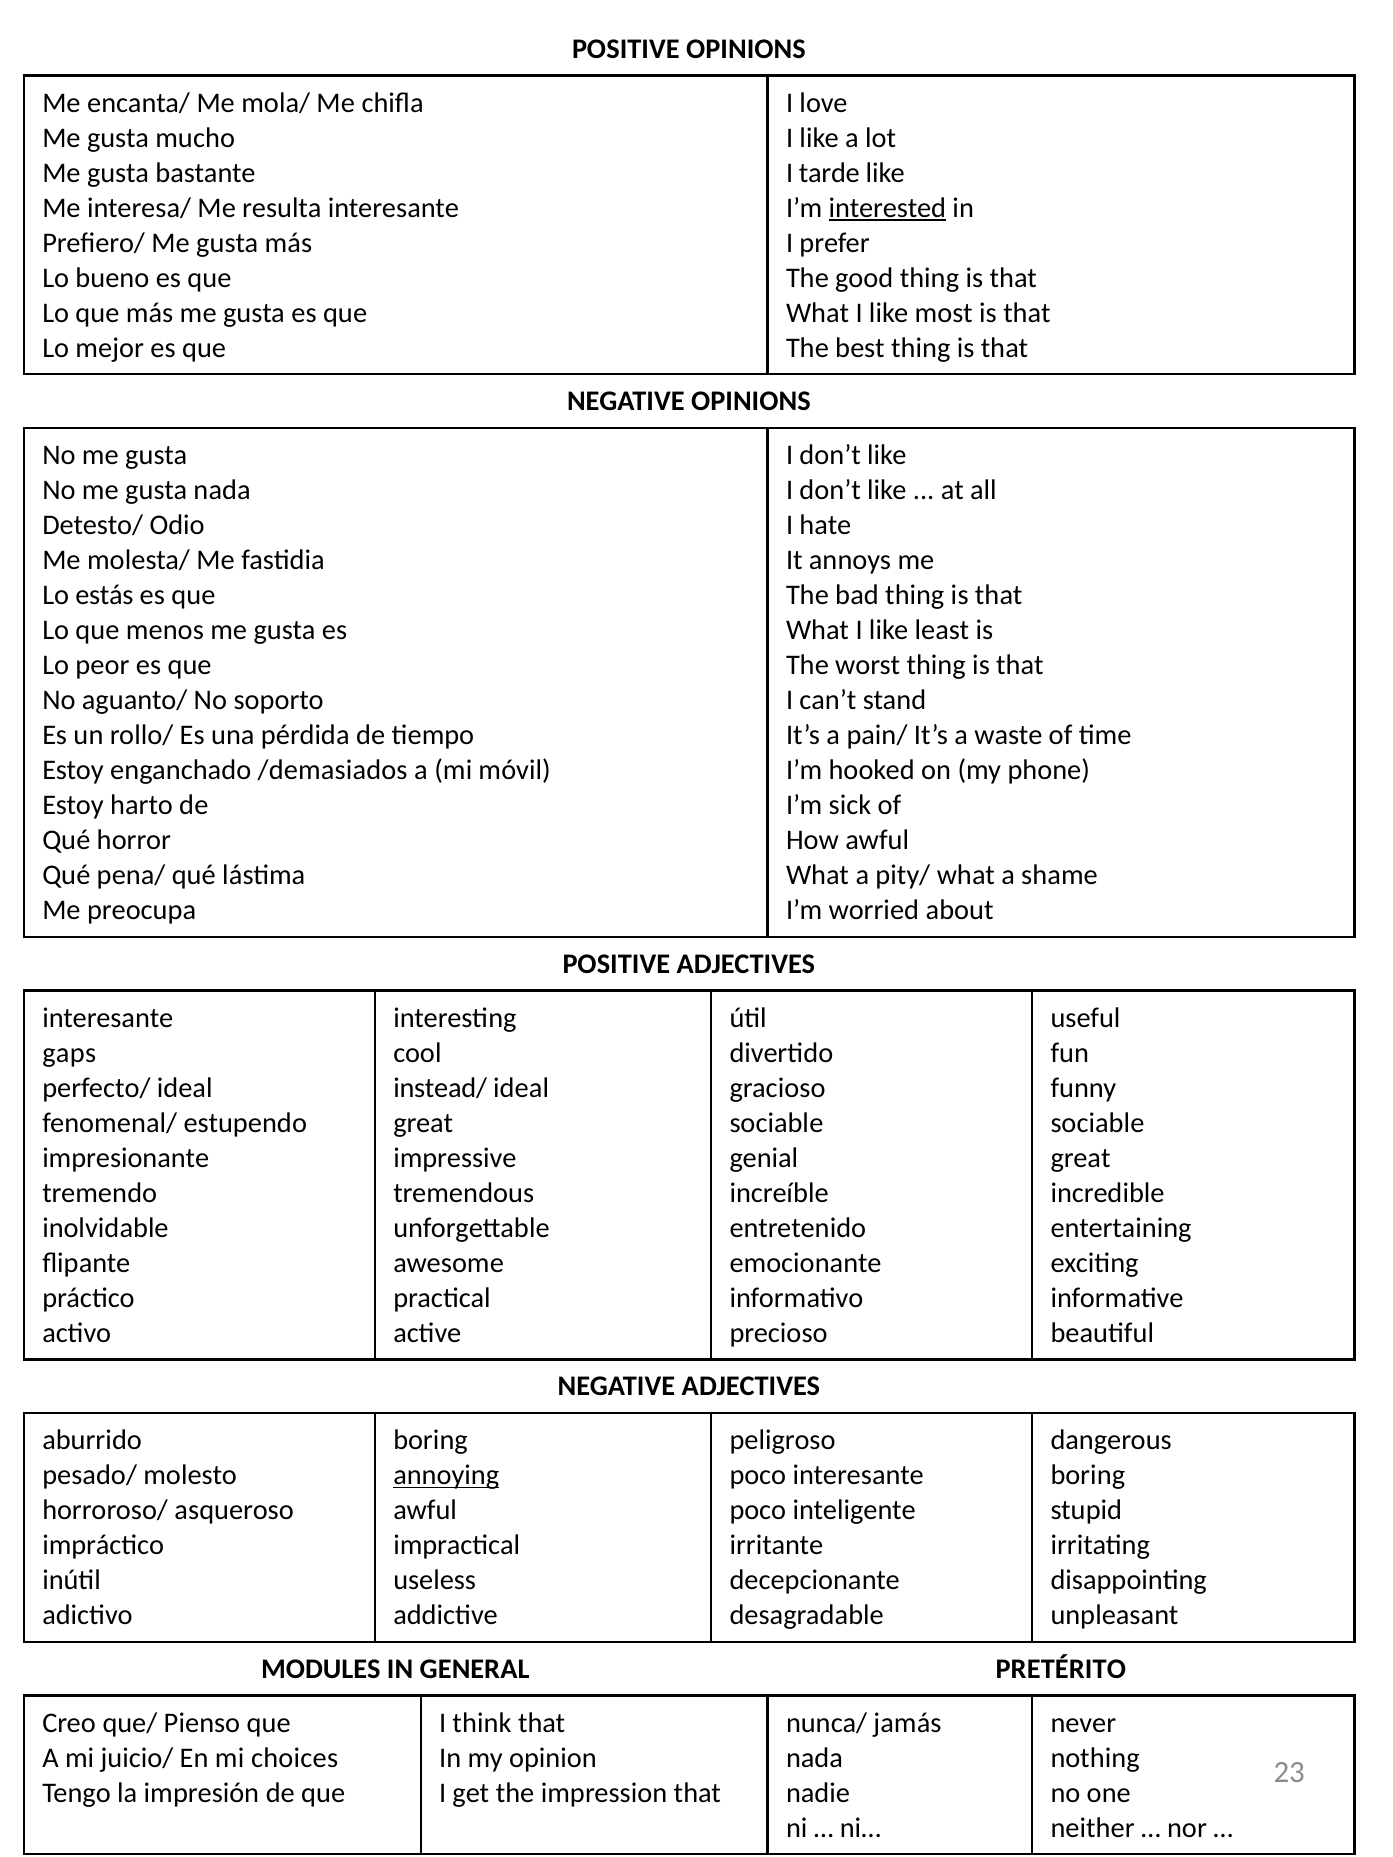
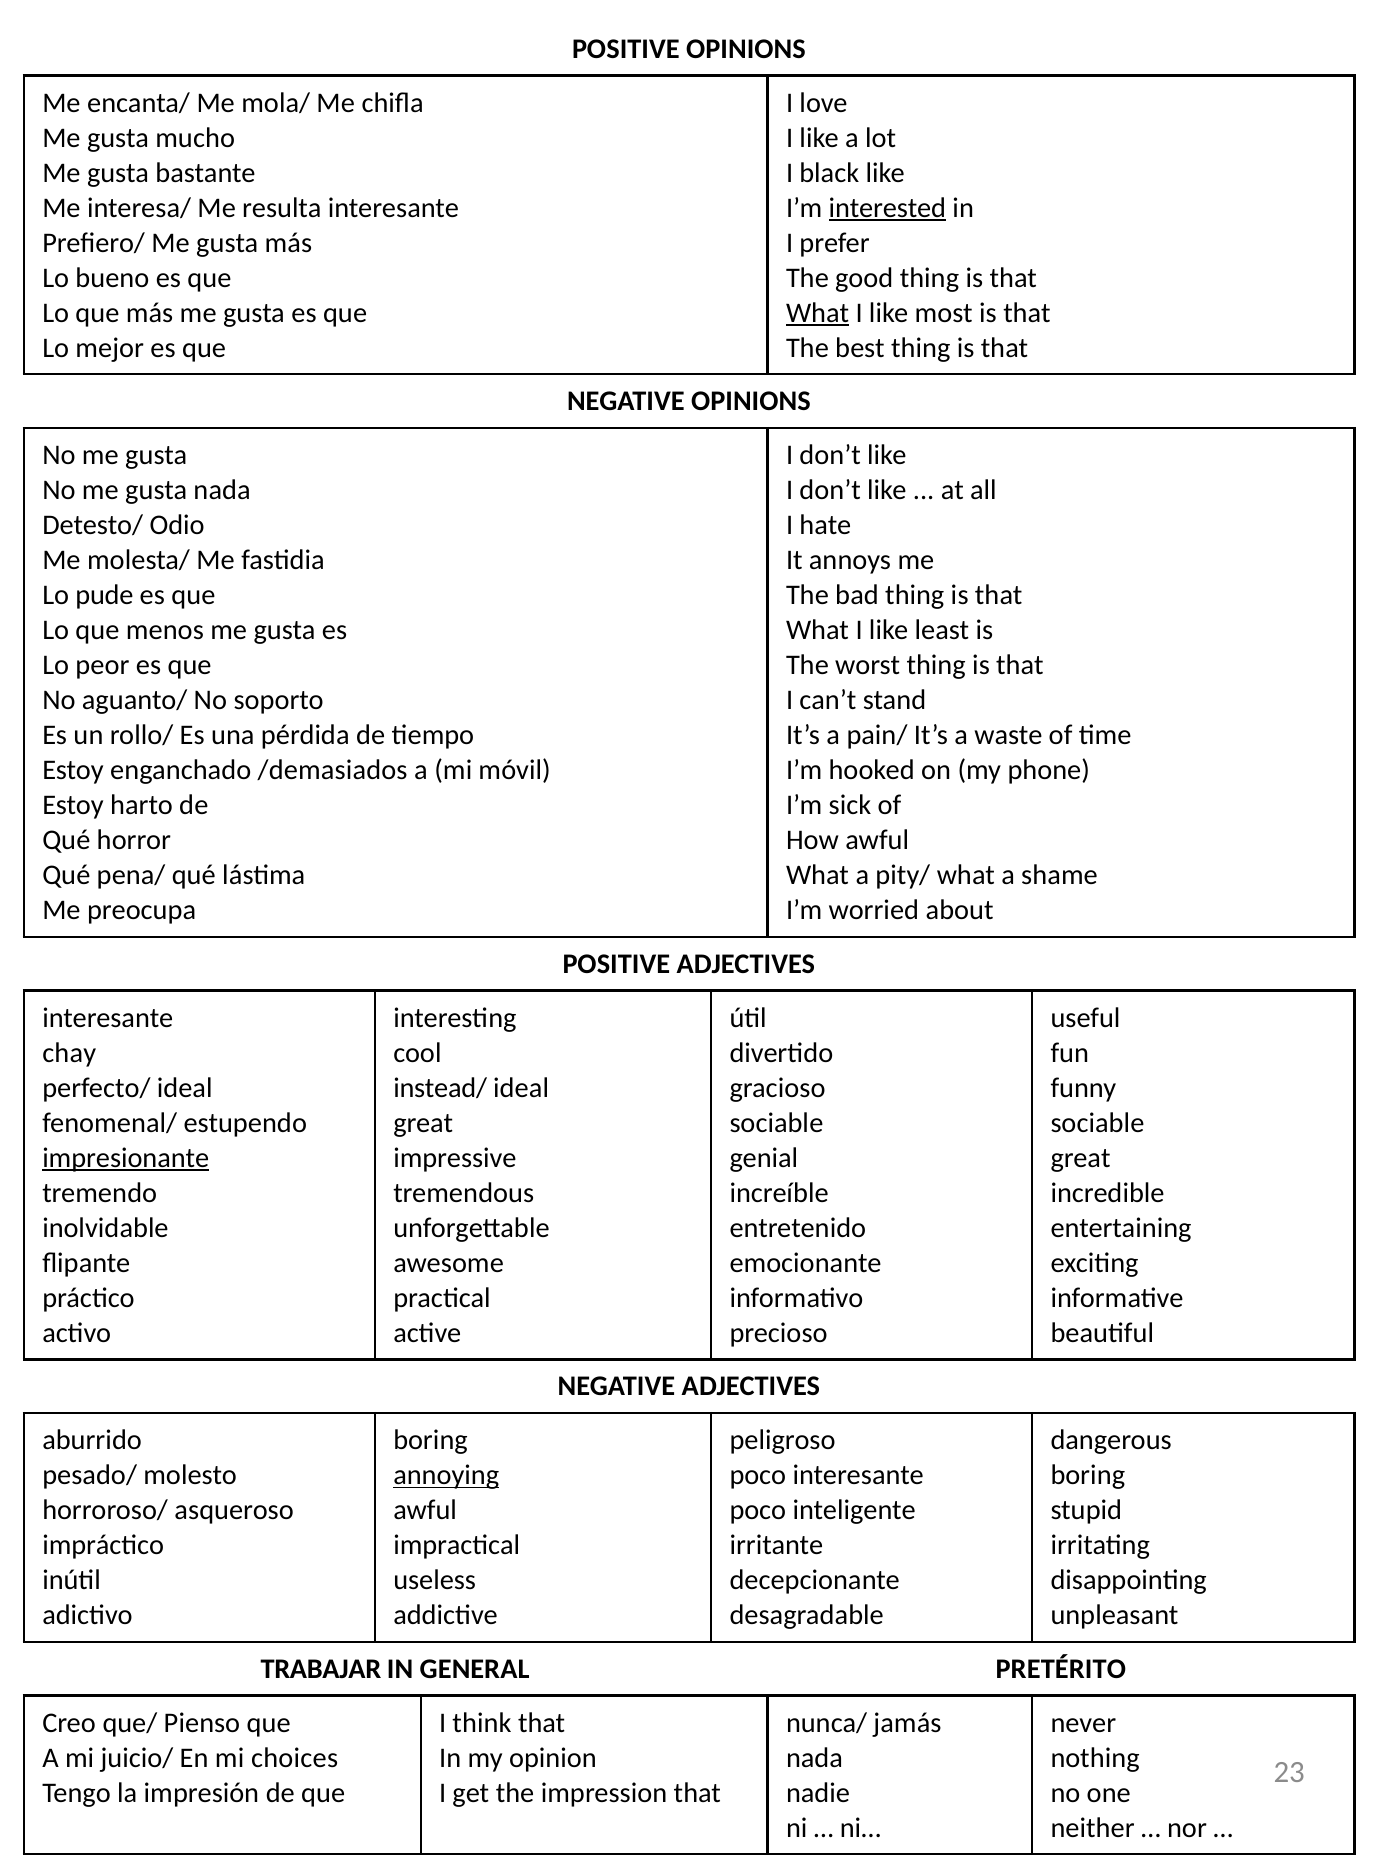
tarde: tarde -> black
What at (818, 313) underline: none -> present
estás: estás -> pude
gaps: gaps -> chay
impresionante underline: none -> present
MODULES: MODULES -> TRABAJAR
